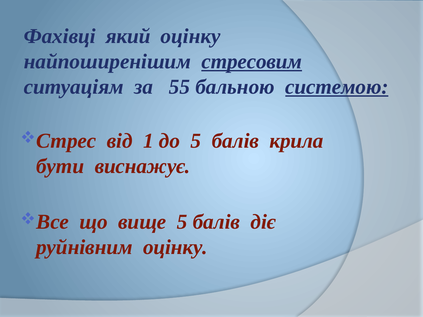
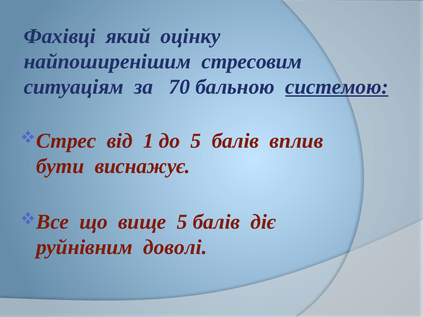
стресовим underline: present -> none
55: 55 -> 70
крила: крила -> вплив
руйнiвним оцiнку: оцiнку -> доволi
